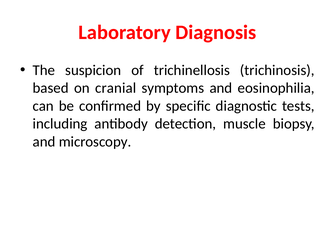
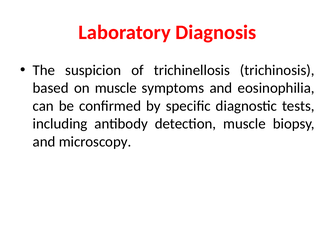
on cranial: cranial -> muscle
